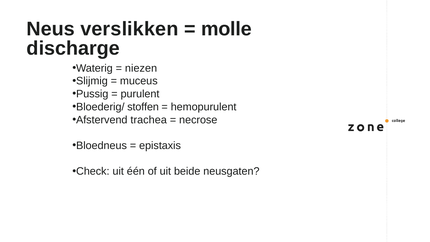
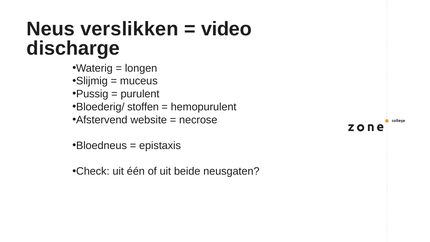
molle: molle -> video
niezen: niezen -> longen
trachea: trachea -> website
